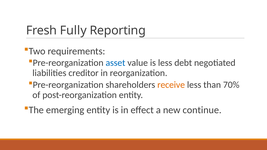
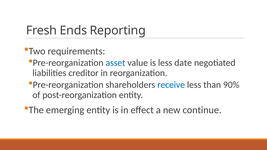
Fully: Fully -> Ends
debt: debt -> date
receive colour: orange -> blue
70%: 70% -> 90%
